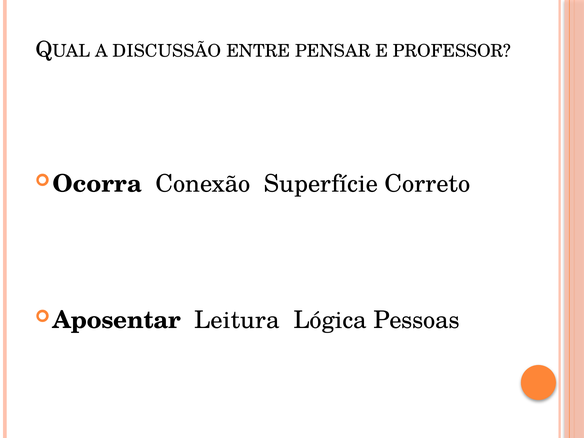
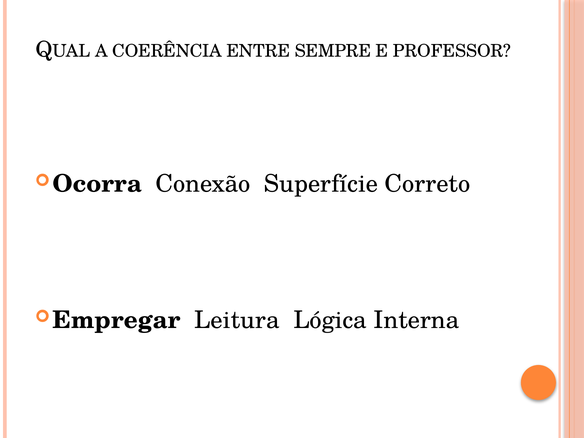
DISCUSSÃO: DISCUSSÃO -> COERÊNCIA
PENSAR: PENSAR -> SEMPRE
Aposentar: Aposentar -> Empregar
Pessoas: Pessoas -> Interna
